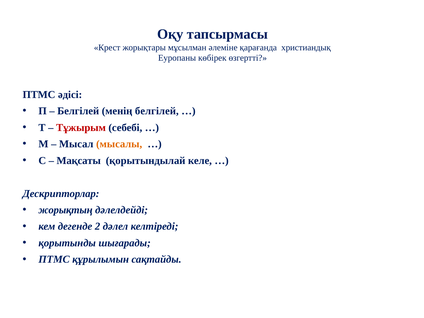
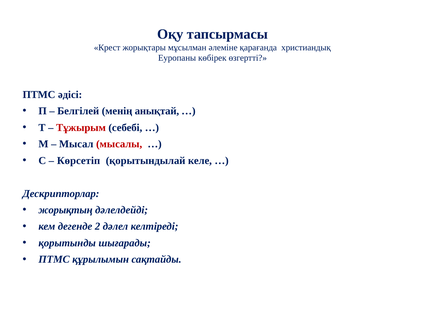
менің белгілей: белгілей -> анықтай
мысалы colour: orange -> red
Мақсаты: Мақсаты -> Көрсетіп
